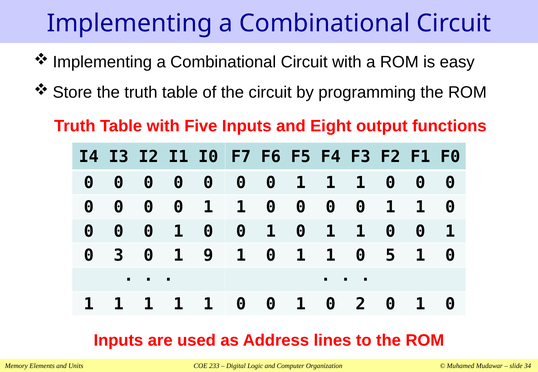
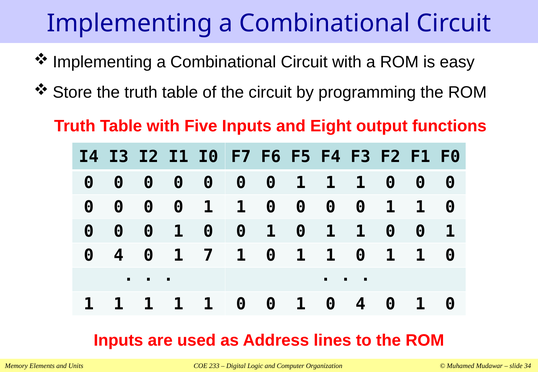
3 at (119, 256): 3 -> 4
9: 9 -> 7
1 1 0 5: 5 -> 1
2 at (361, 304): 2 -> 4
